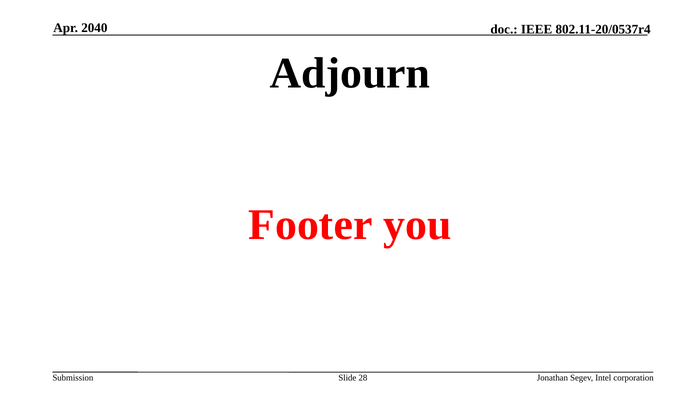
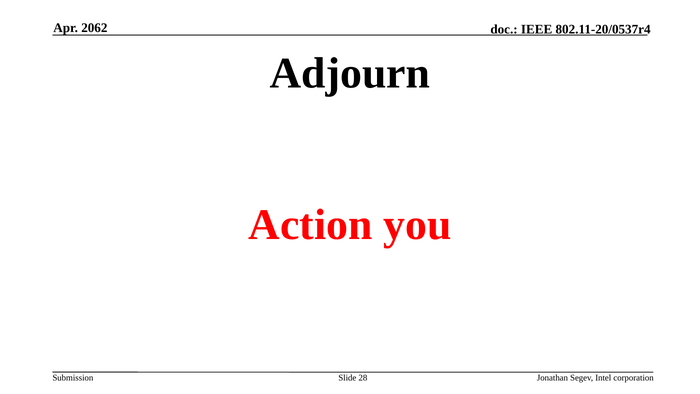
2040: 2040 -> 2062
Footer: Footer -> Action
